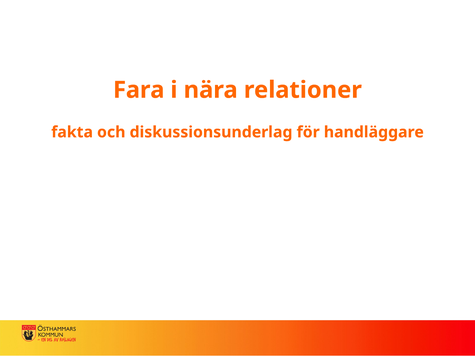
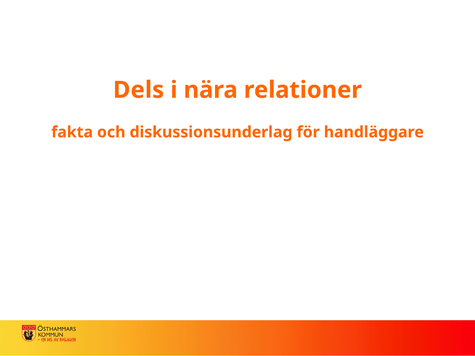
Fara: Fara -> Dels
